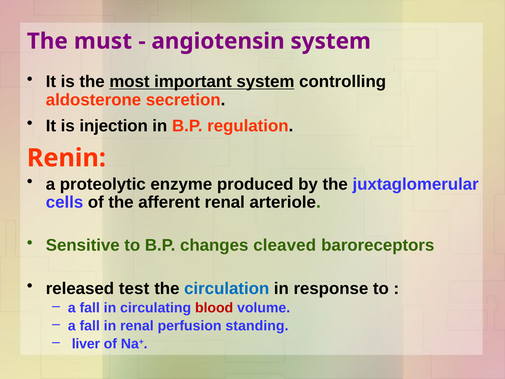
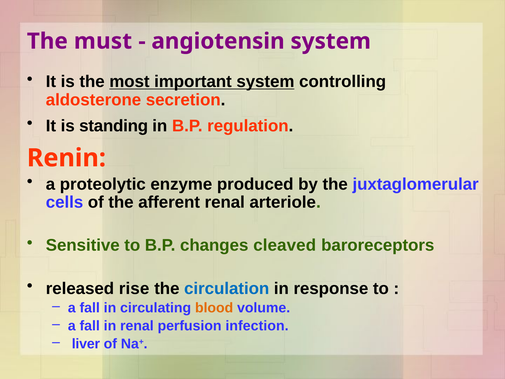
injection: injection -> standing
test: test -> rise
blood colour: red -> orange
standing: standing -> infection
